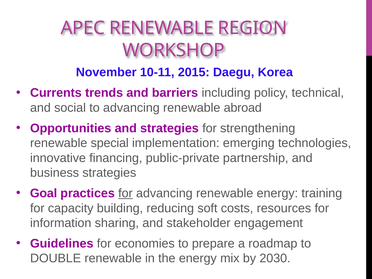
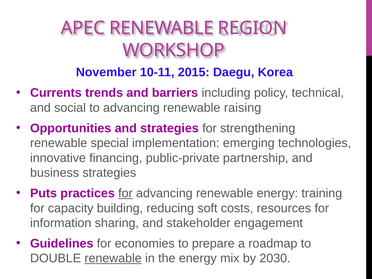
abroad: abroad -> raising
Goal: Goal -> Puts
renewable at (113, 258) underline: none -> present
